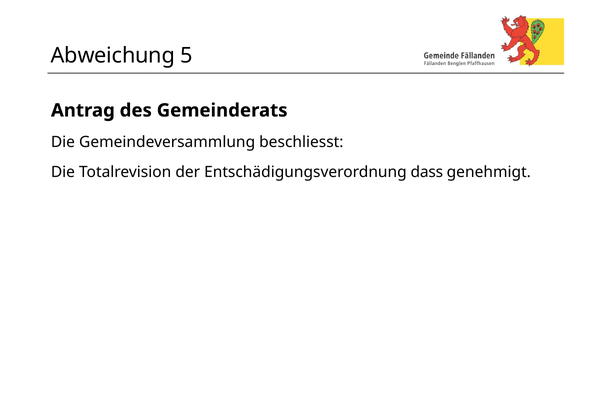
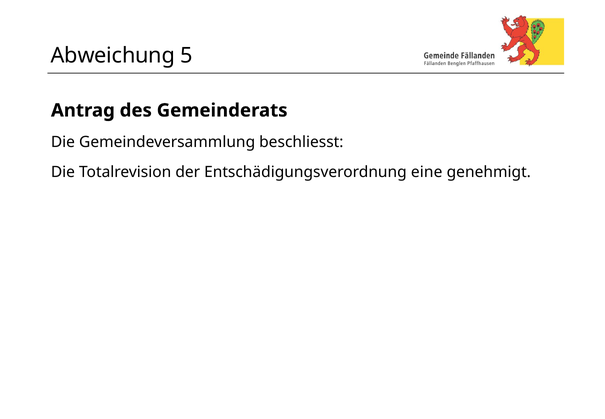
dass: dass -> eine
